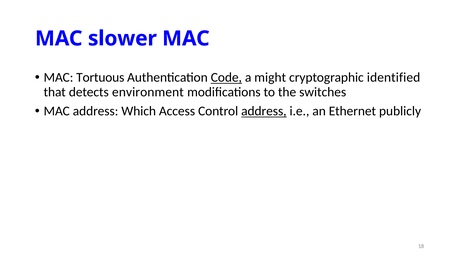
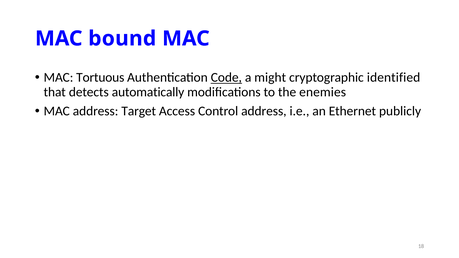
slower: slower -> bound
environment: environment -> automatically
switches: switches -> enemies
Which: Which -> Target
address at (264, 111) underline: present -> none
